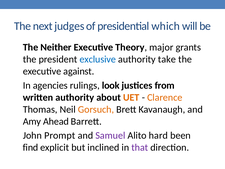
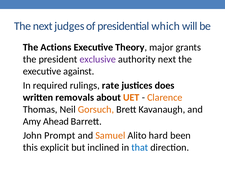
Neither: Neither -> Actions
exclusive colour: blue -> purple
authority take: take -> next
agencies: agencies -> required
look: look -> rate
from: from -> does
written authority: authority -> removals
Samuel colour: purple -> orange
find: find -> this
that colour: purple -> blue
